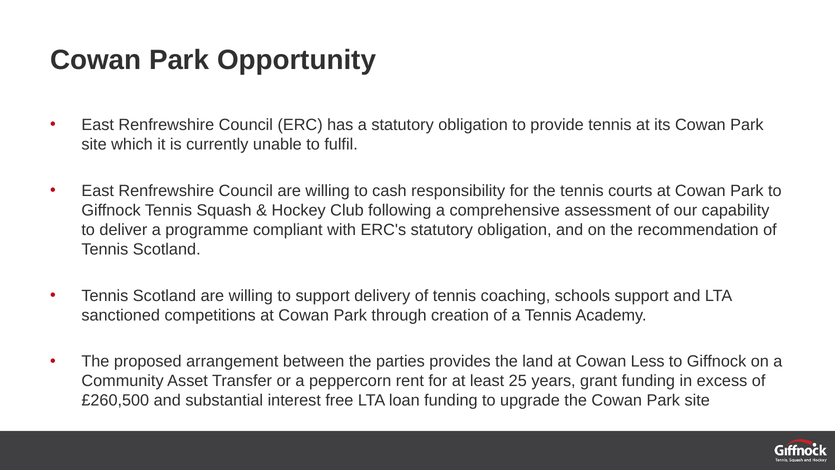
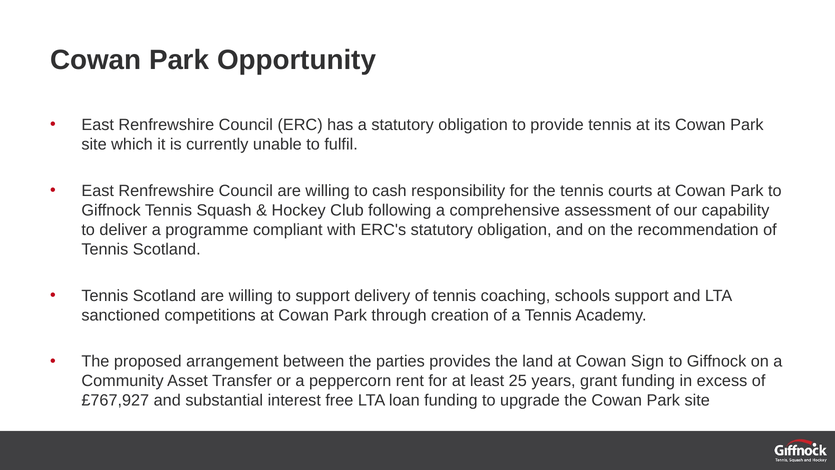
Less: Less -> Sign
£260,500: £260,500 -> £767,927
